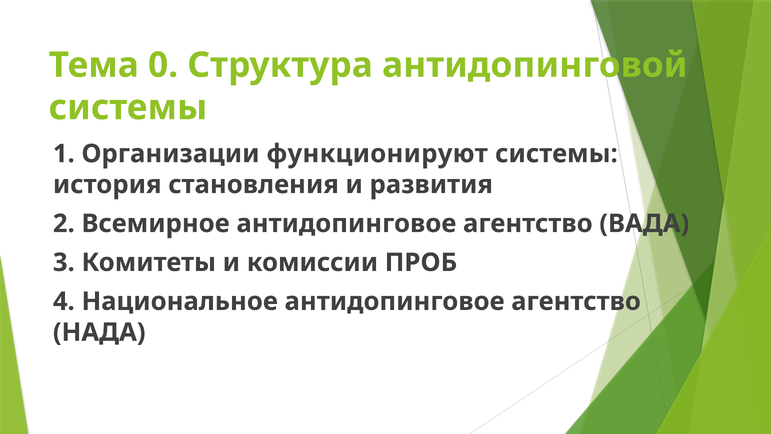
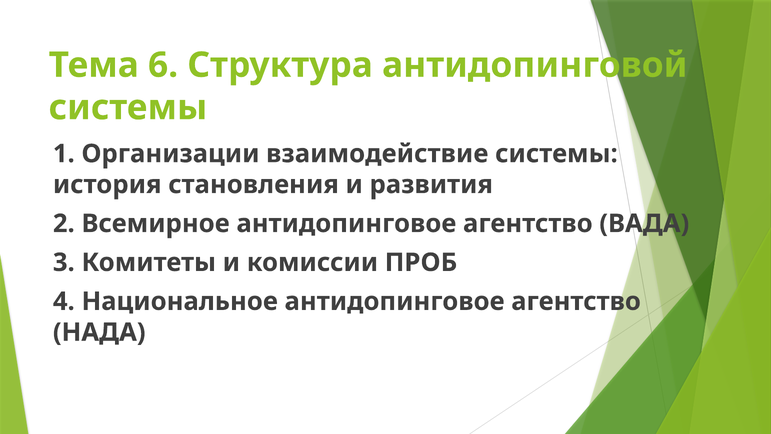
0: 0 -> 6
функционируют: функционируют -> взаимодействие
